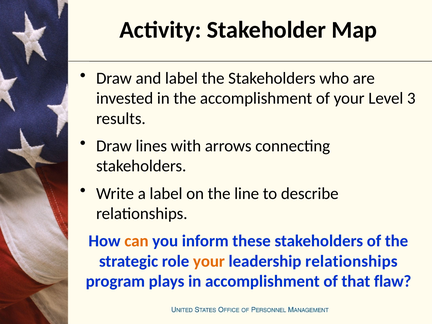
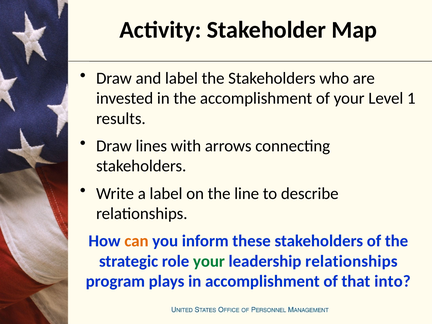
3: 3 -> 1
your at (209, 261) colour: orange -> green
flaw: flaw -> into
